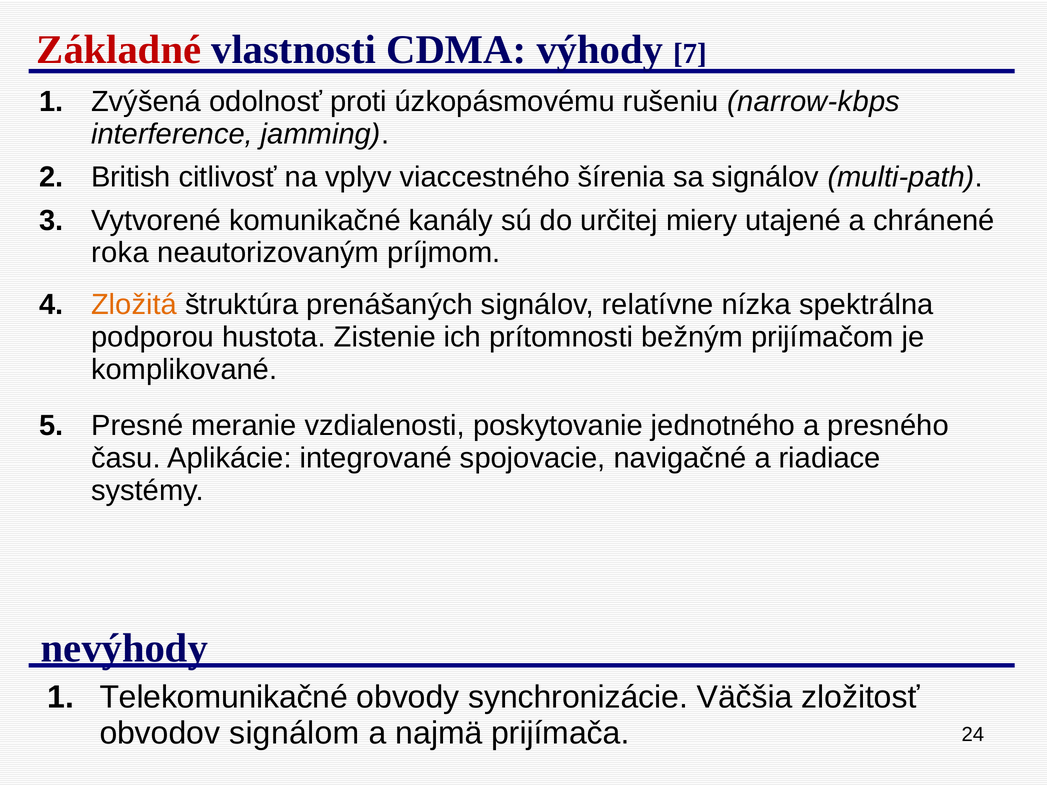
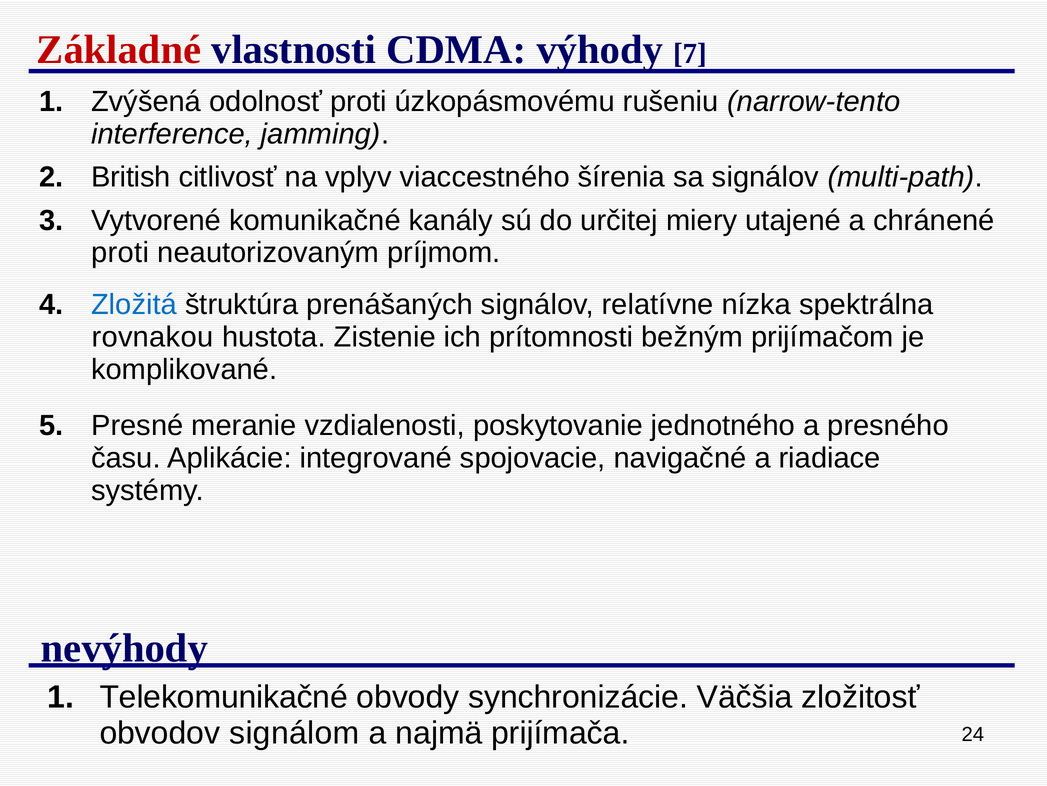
narrow-kbps: narrow-kbps -> narrow-tento
roka at (120, 253): roka -> proti
Zložitá colour: orange -> blue
podporou: podporou -> rovnakou
